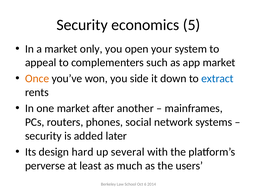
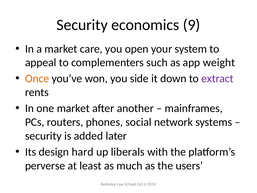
5: 5 -> 9
only: only -> care
app market: market -> weight
extract colour: blue -> purple
several: several -> liberals
